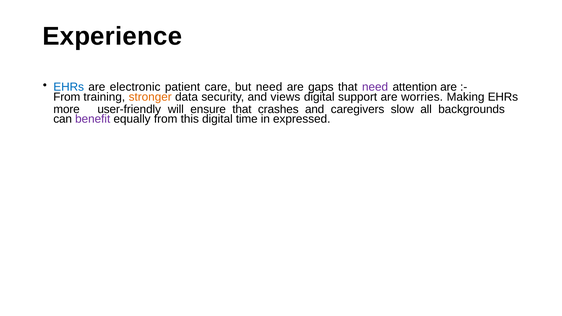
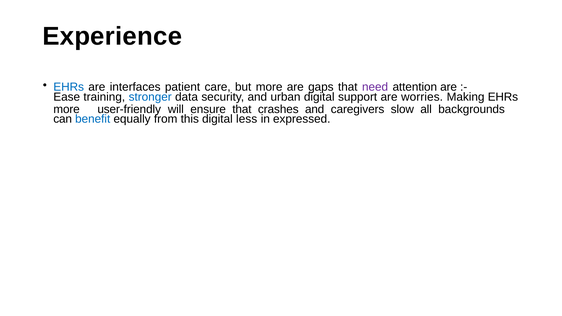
electronic: electronic -> interfaces
but need: need -> more
From at (67, 97): From -> Ease
stronger colour: orange -> blue
views: views -> urban
benefit colour: purple -> blue
time: time -> less
